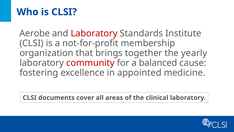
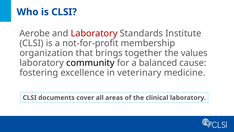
yearly: yearly -> values
community colour: red -> black
appointed: appointed -> veterinary
